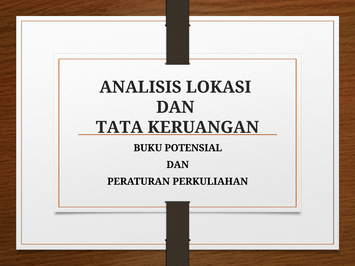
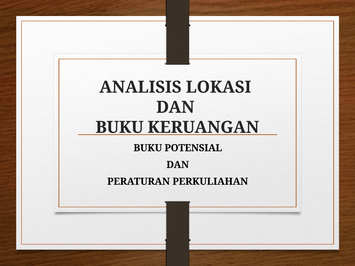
TATA at (119, 127): TATA -> BUKU
